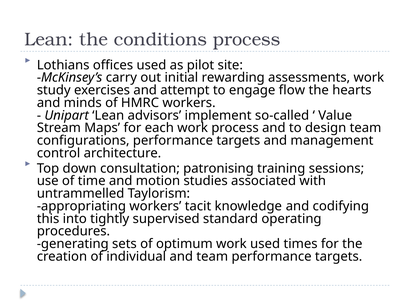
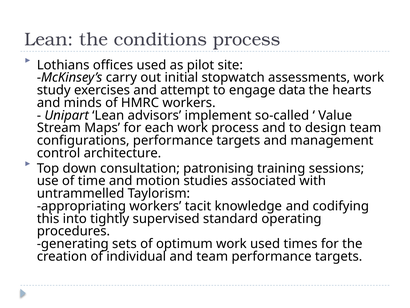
rewarding: rewarding -> stopwatch
flow: flow -> data
